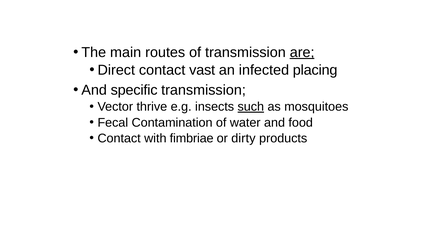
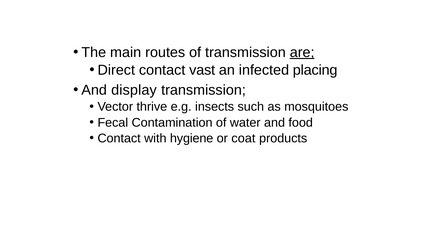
specific: specific -> display
such underline: present -> none
fimbriae: fimbriae -> hygiene
dirty: dirty -> coat
